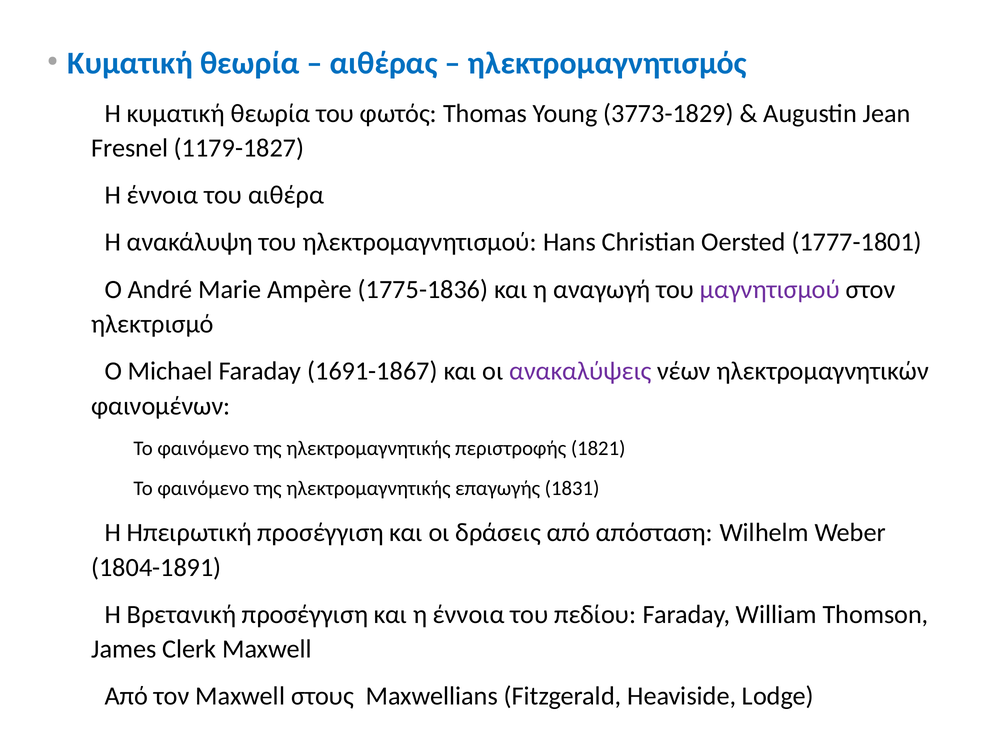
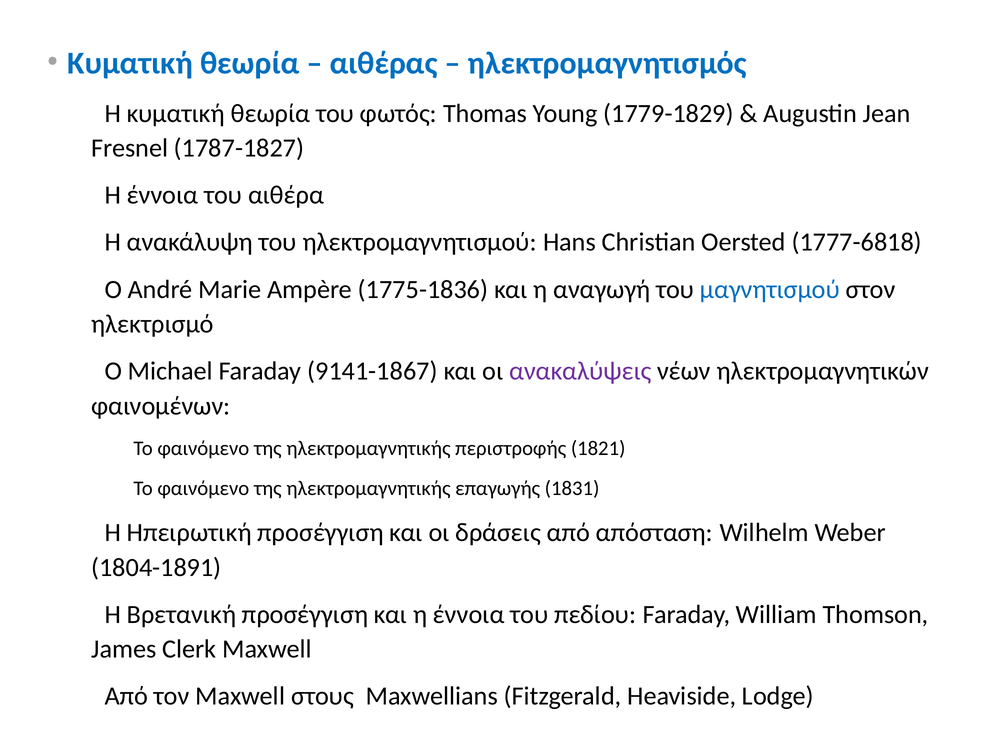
3773-1829: 3773-1829 -> 1779-1829
1179-1827: 1179-1827 -> 1787-1827
1777-1801: 1777-1801 -> 1777-6818
μαγνητισμού colour: purple -> blue
1691-1867: 1691-1867 -> 9141-1867
